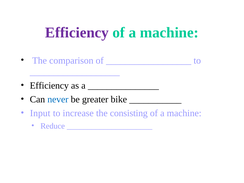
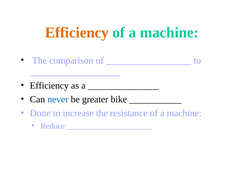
Efficiency at (77, 33) colour: purple -> orange
Input: Input -> Done
consisting: consisting -> resistance
